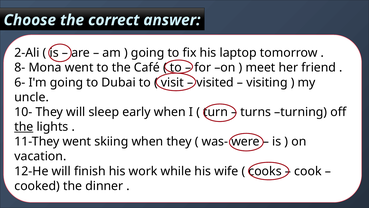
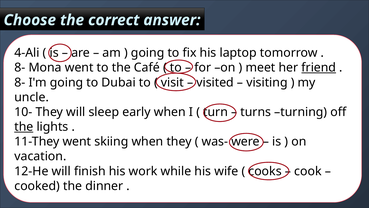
2-Ali: 2-Ali -> 4-Ali
friend underline: none -> present
6- at (20, 82): 6- -> 8-
